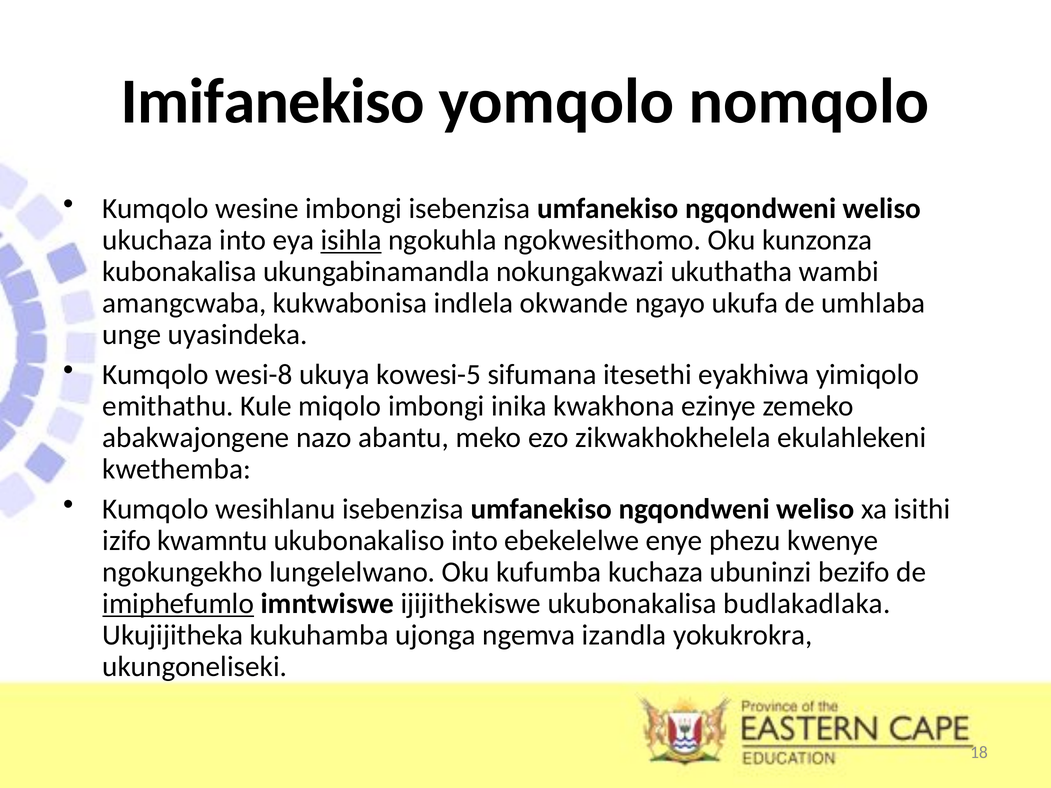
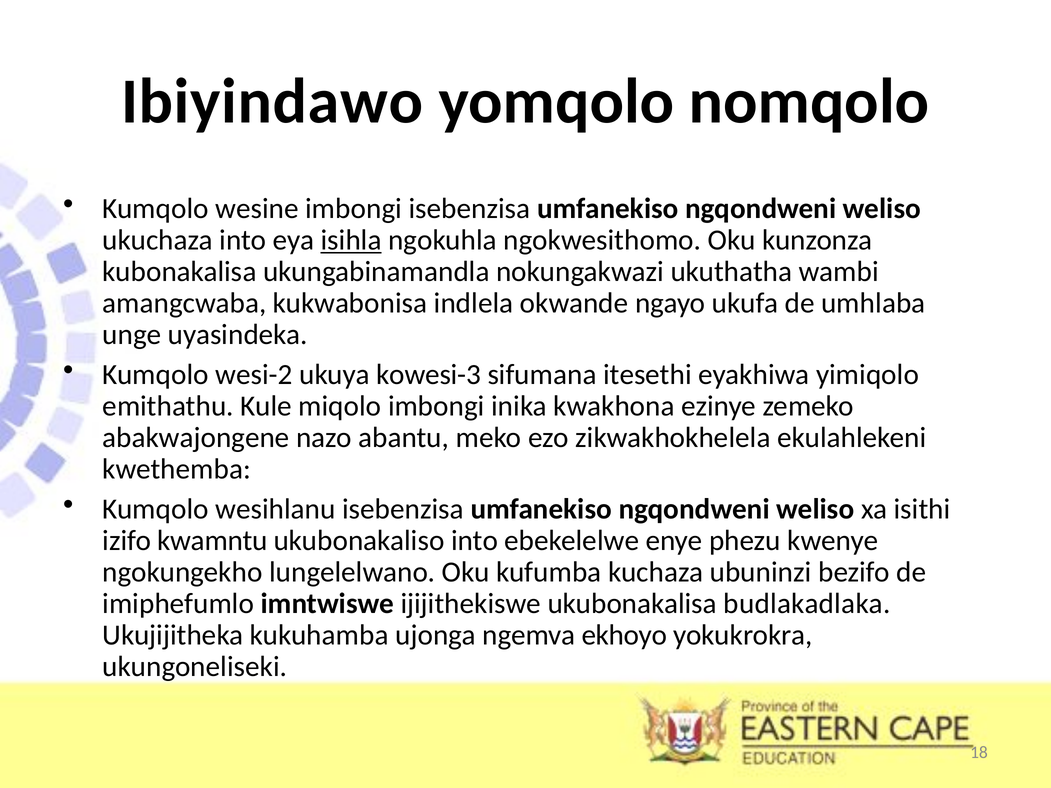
Imifanekiso: Imifanekiso -> Ibiyindawo
wesi-8: wesi-8 -> wesi-2
kowesi-5: kowesi-5 -> kowesi-3
imiphefumlo underline: present -> none
izandla: izandla -> ekhoyo
